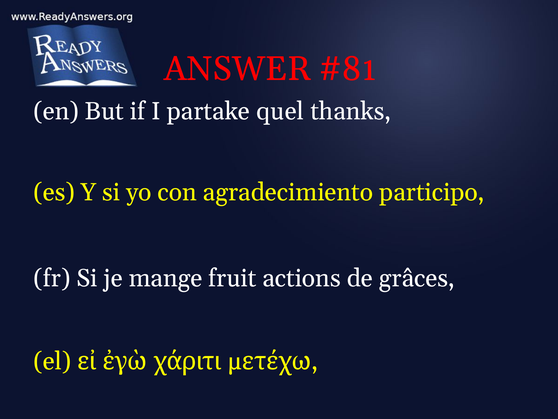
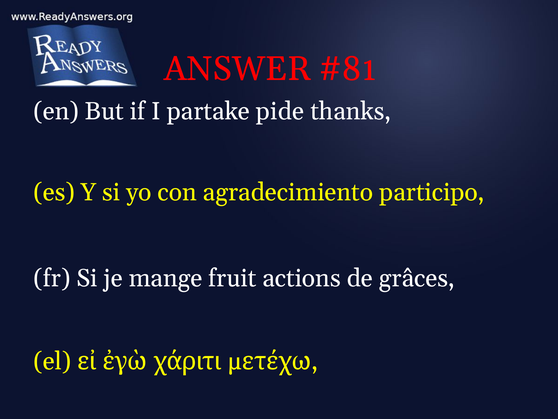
quel: quel -> pide
